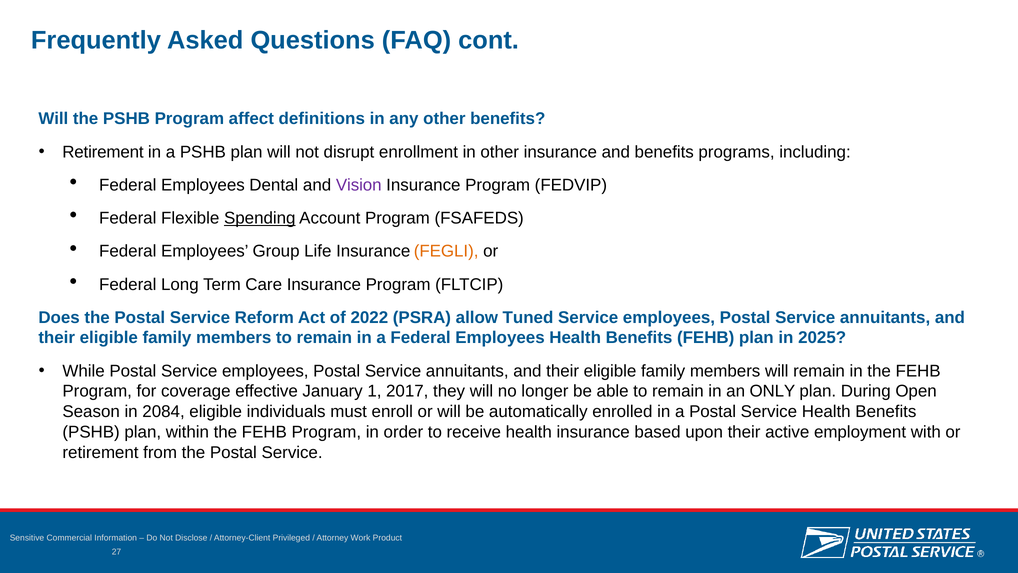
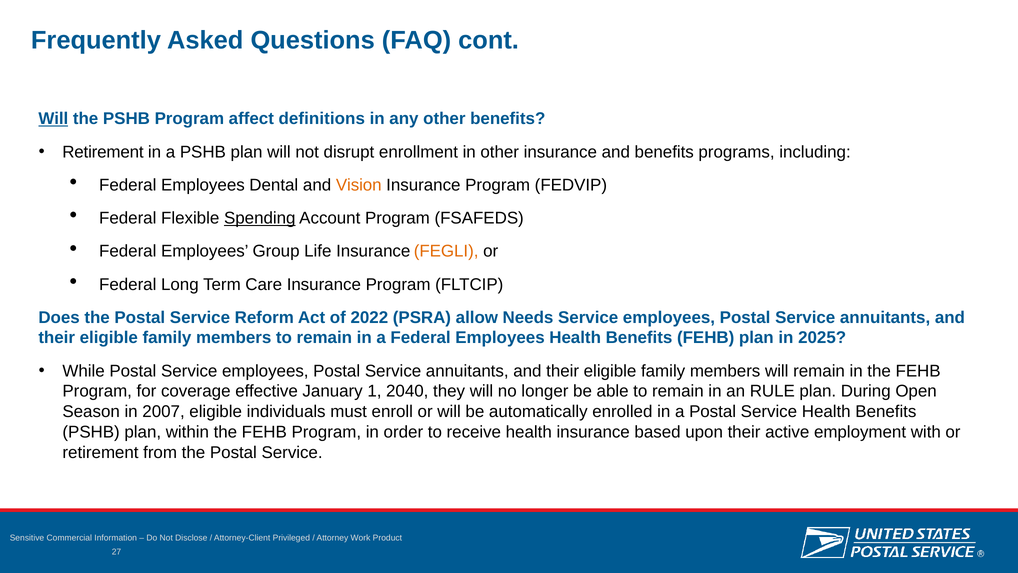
Will at (53, 119) underline: none -> present
Vision colour: purple -> orange
Tuned: Tuned -> Needs
2017: 2017 -> 2040
ONLY: ONLY -> RULE
2084: 2084 -> 2007
